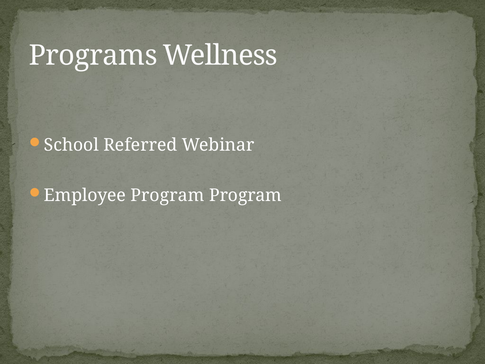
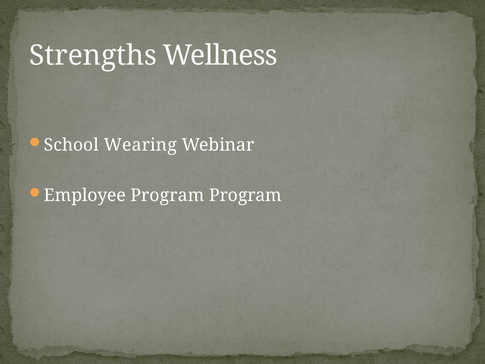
Programs: Programs -> Strengths
Referred: Referred -> Wearing
